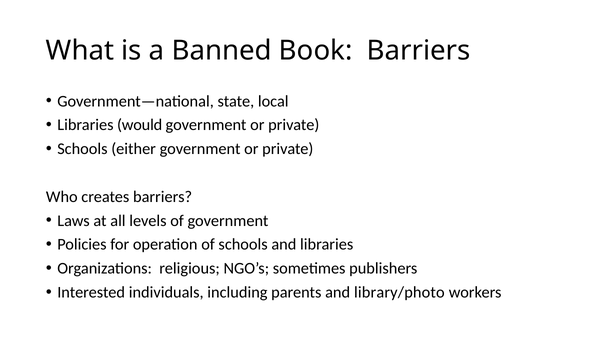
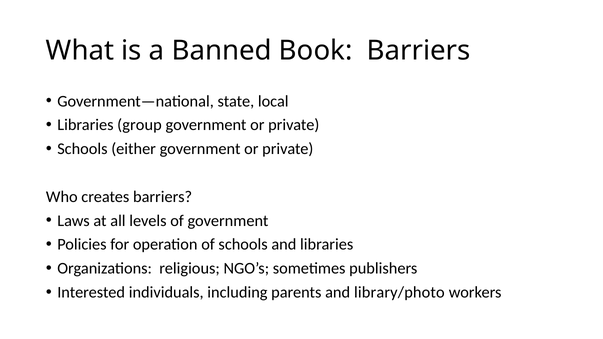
would: would -> group
